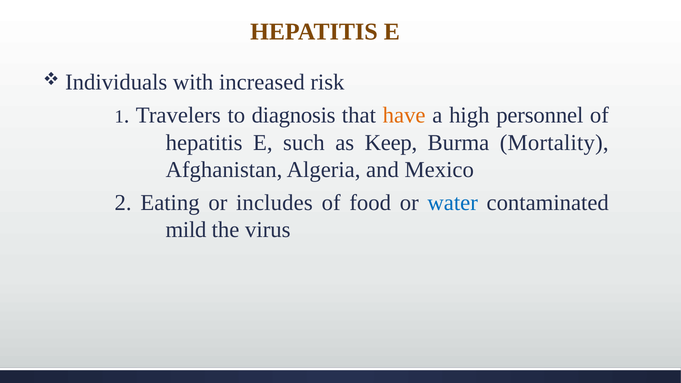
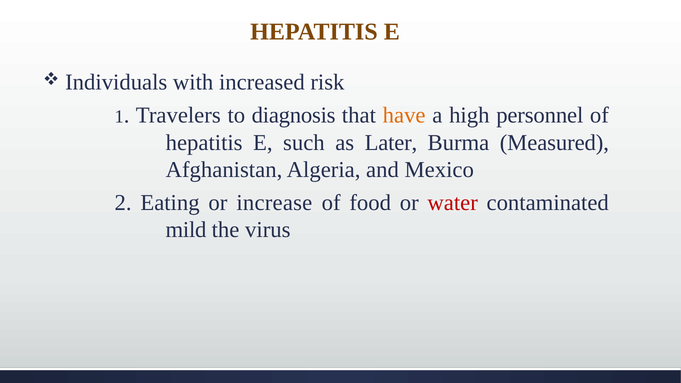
Keep: Keep -> Later
Mortality: Mortality -> Measured
includes: includes -> increase
water colour: blue -> red
